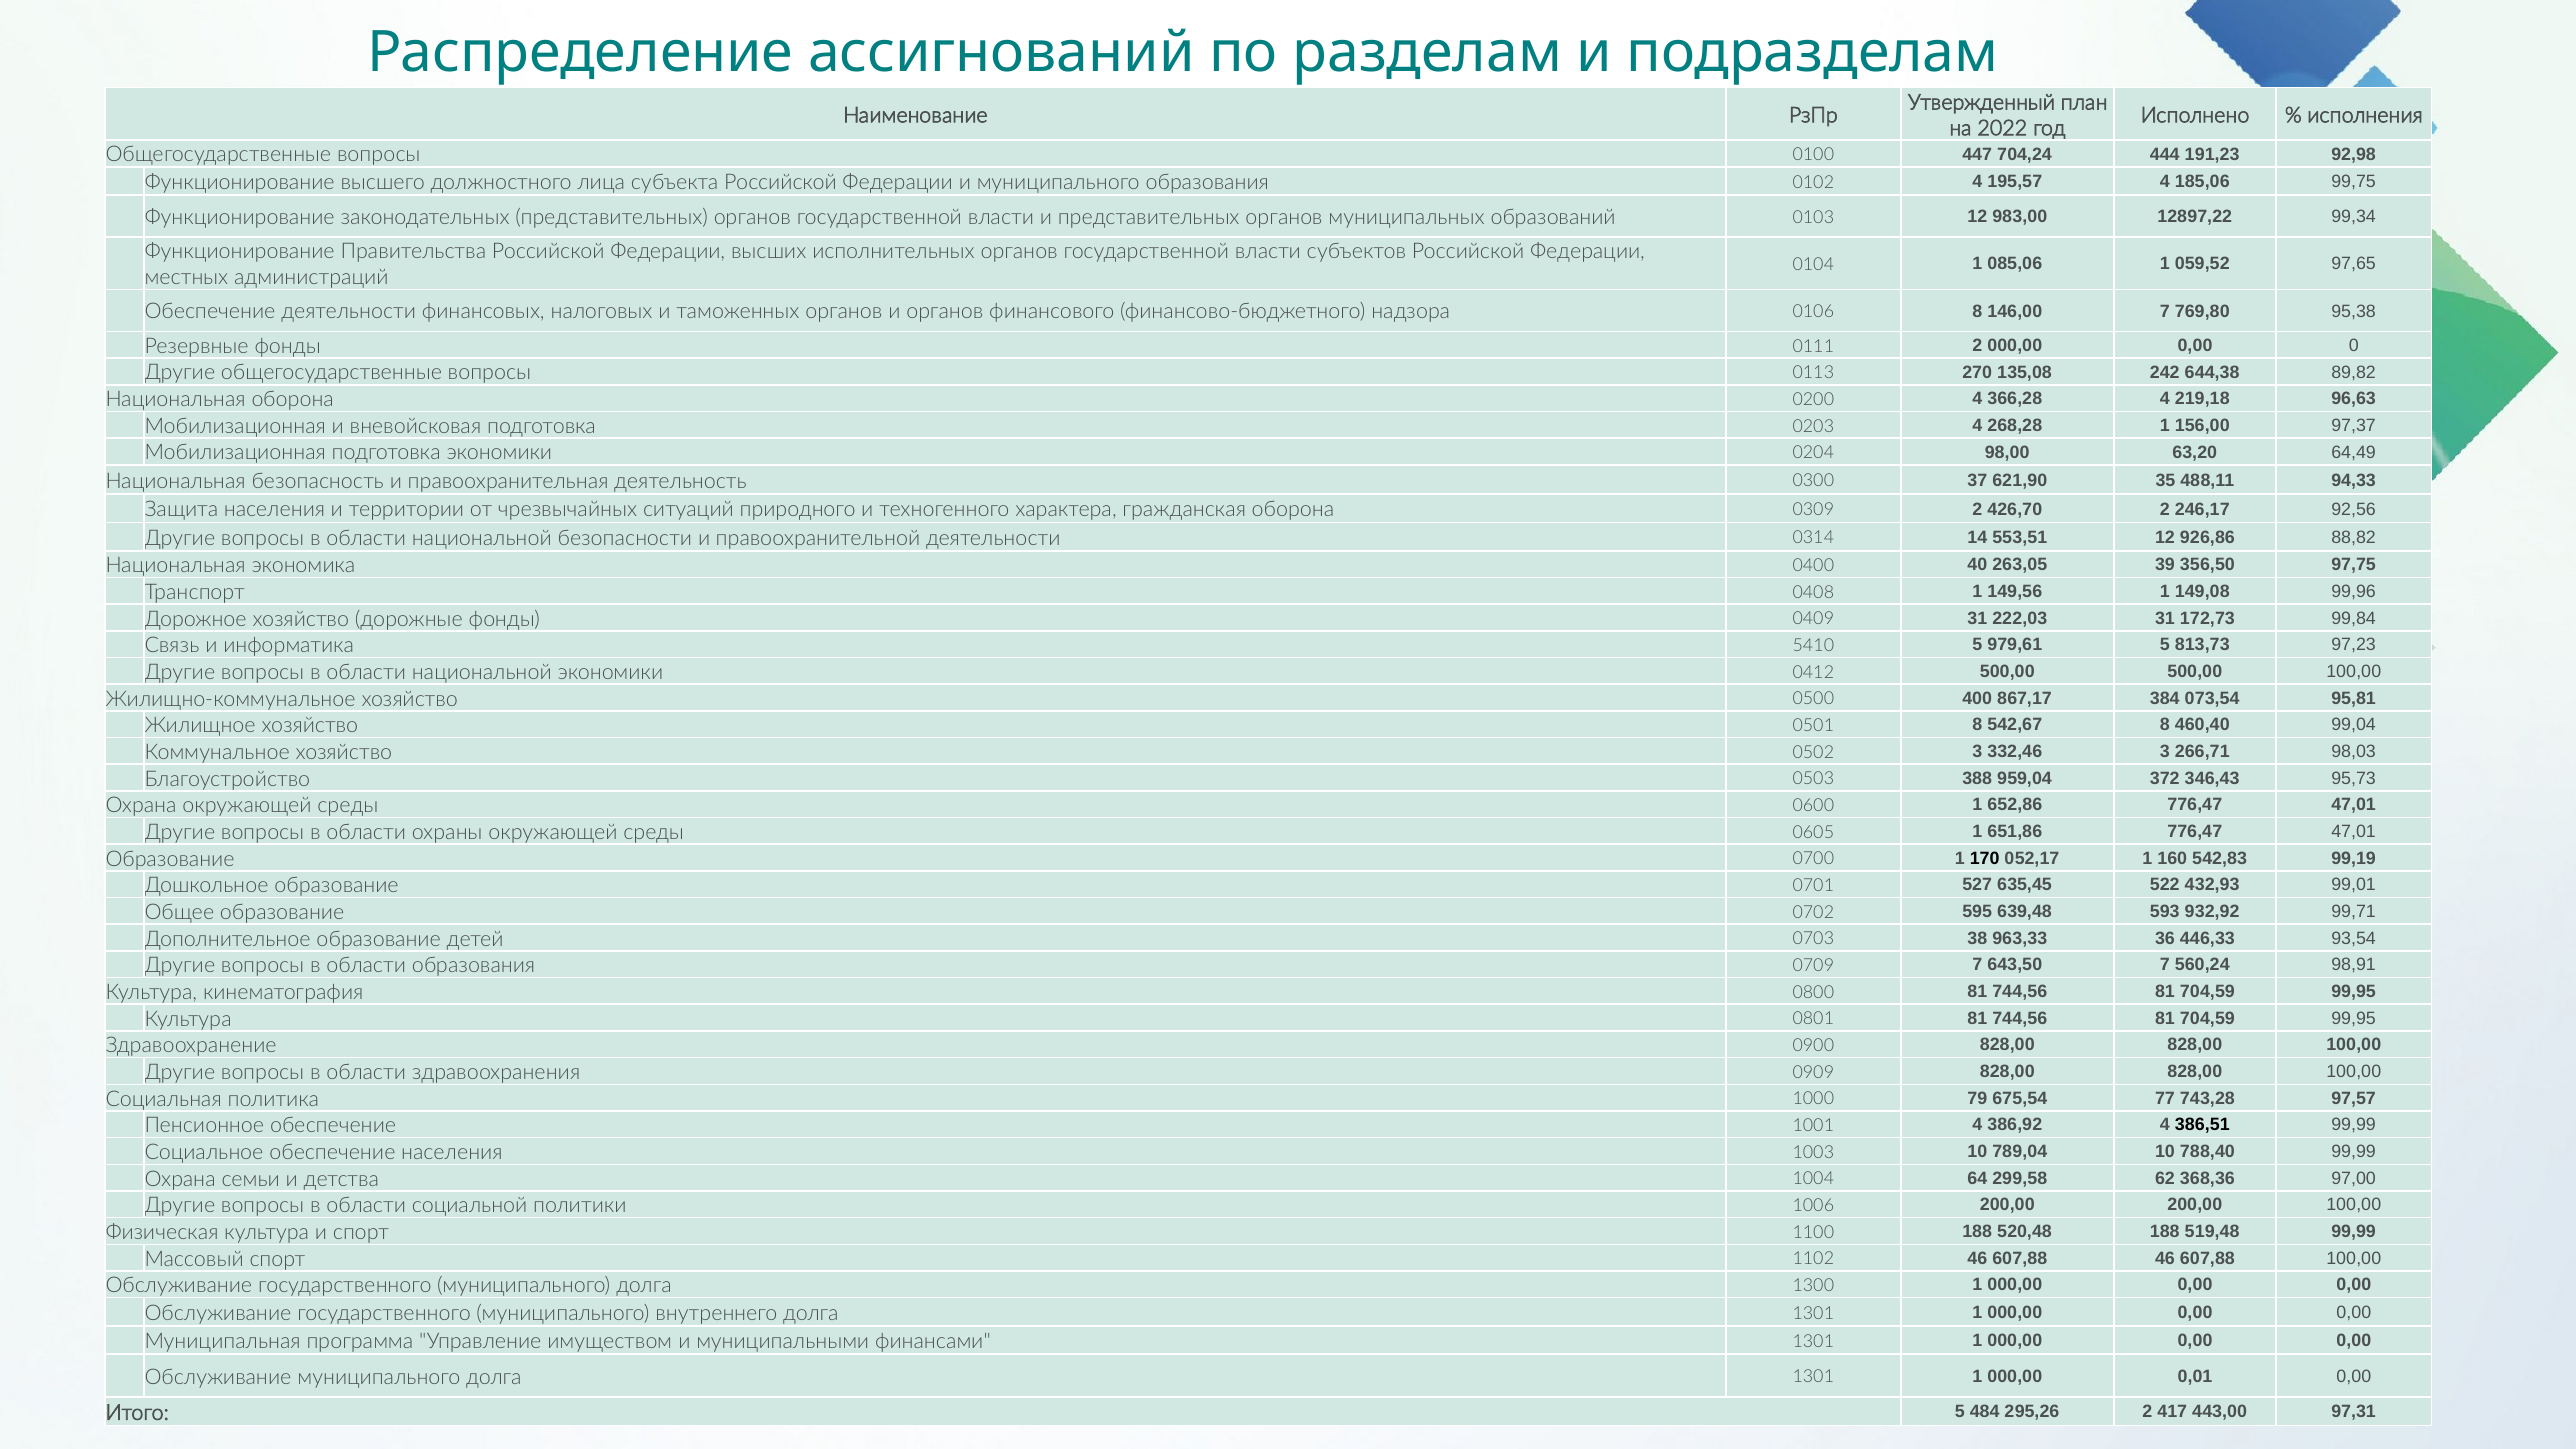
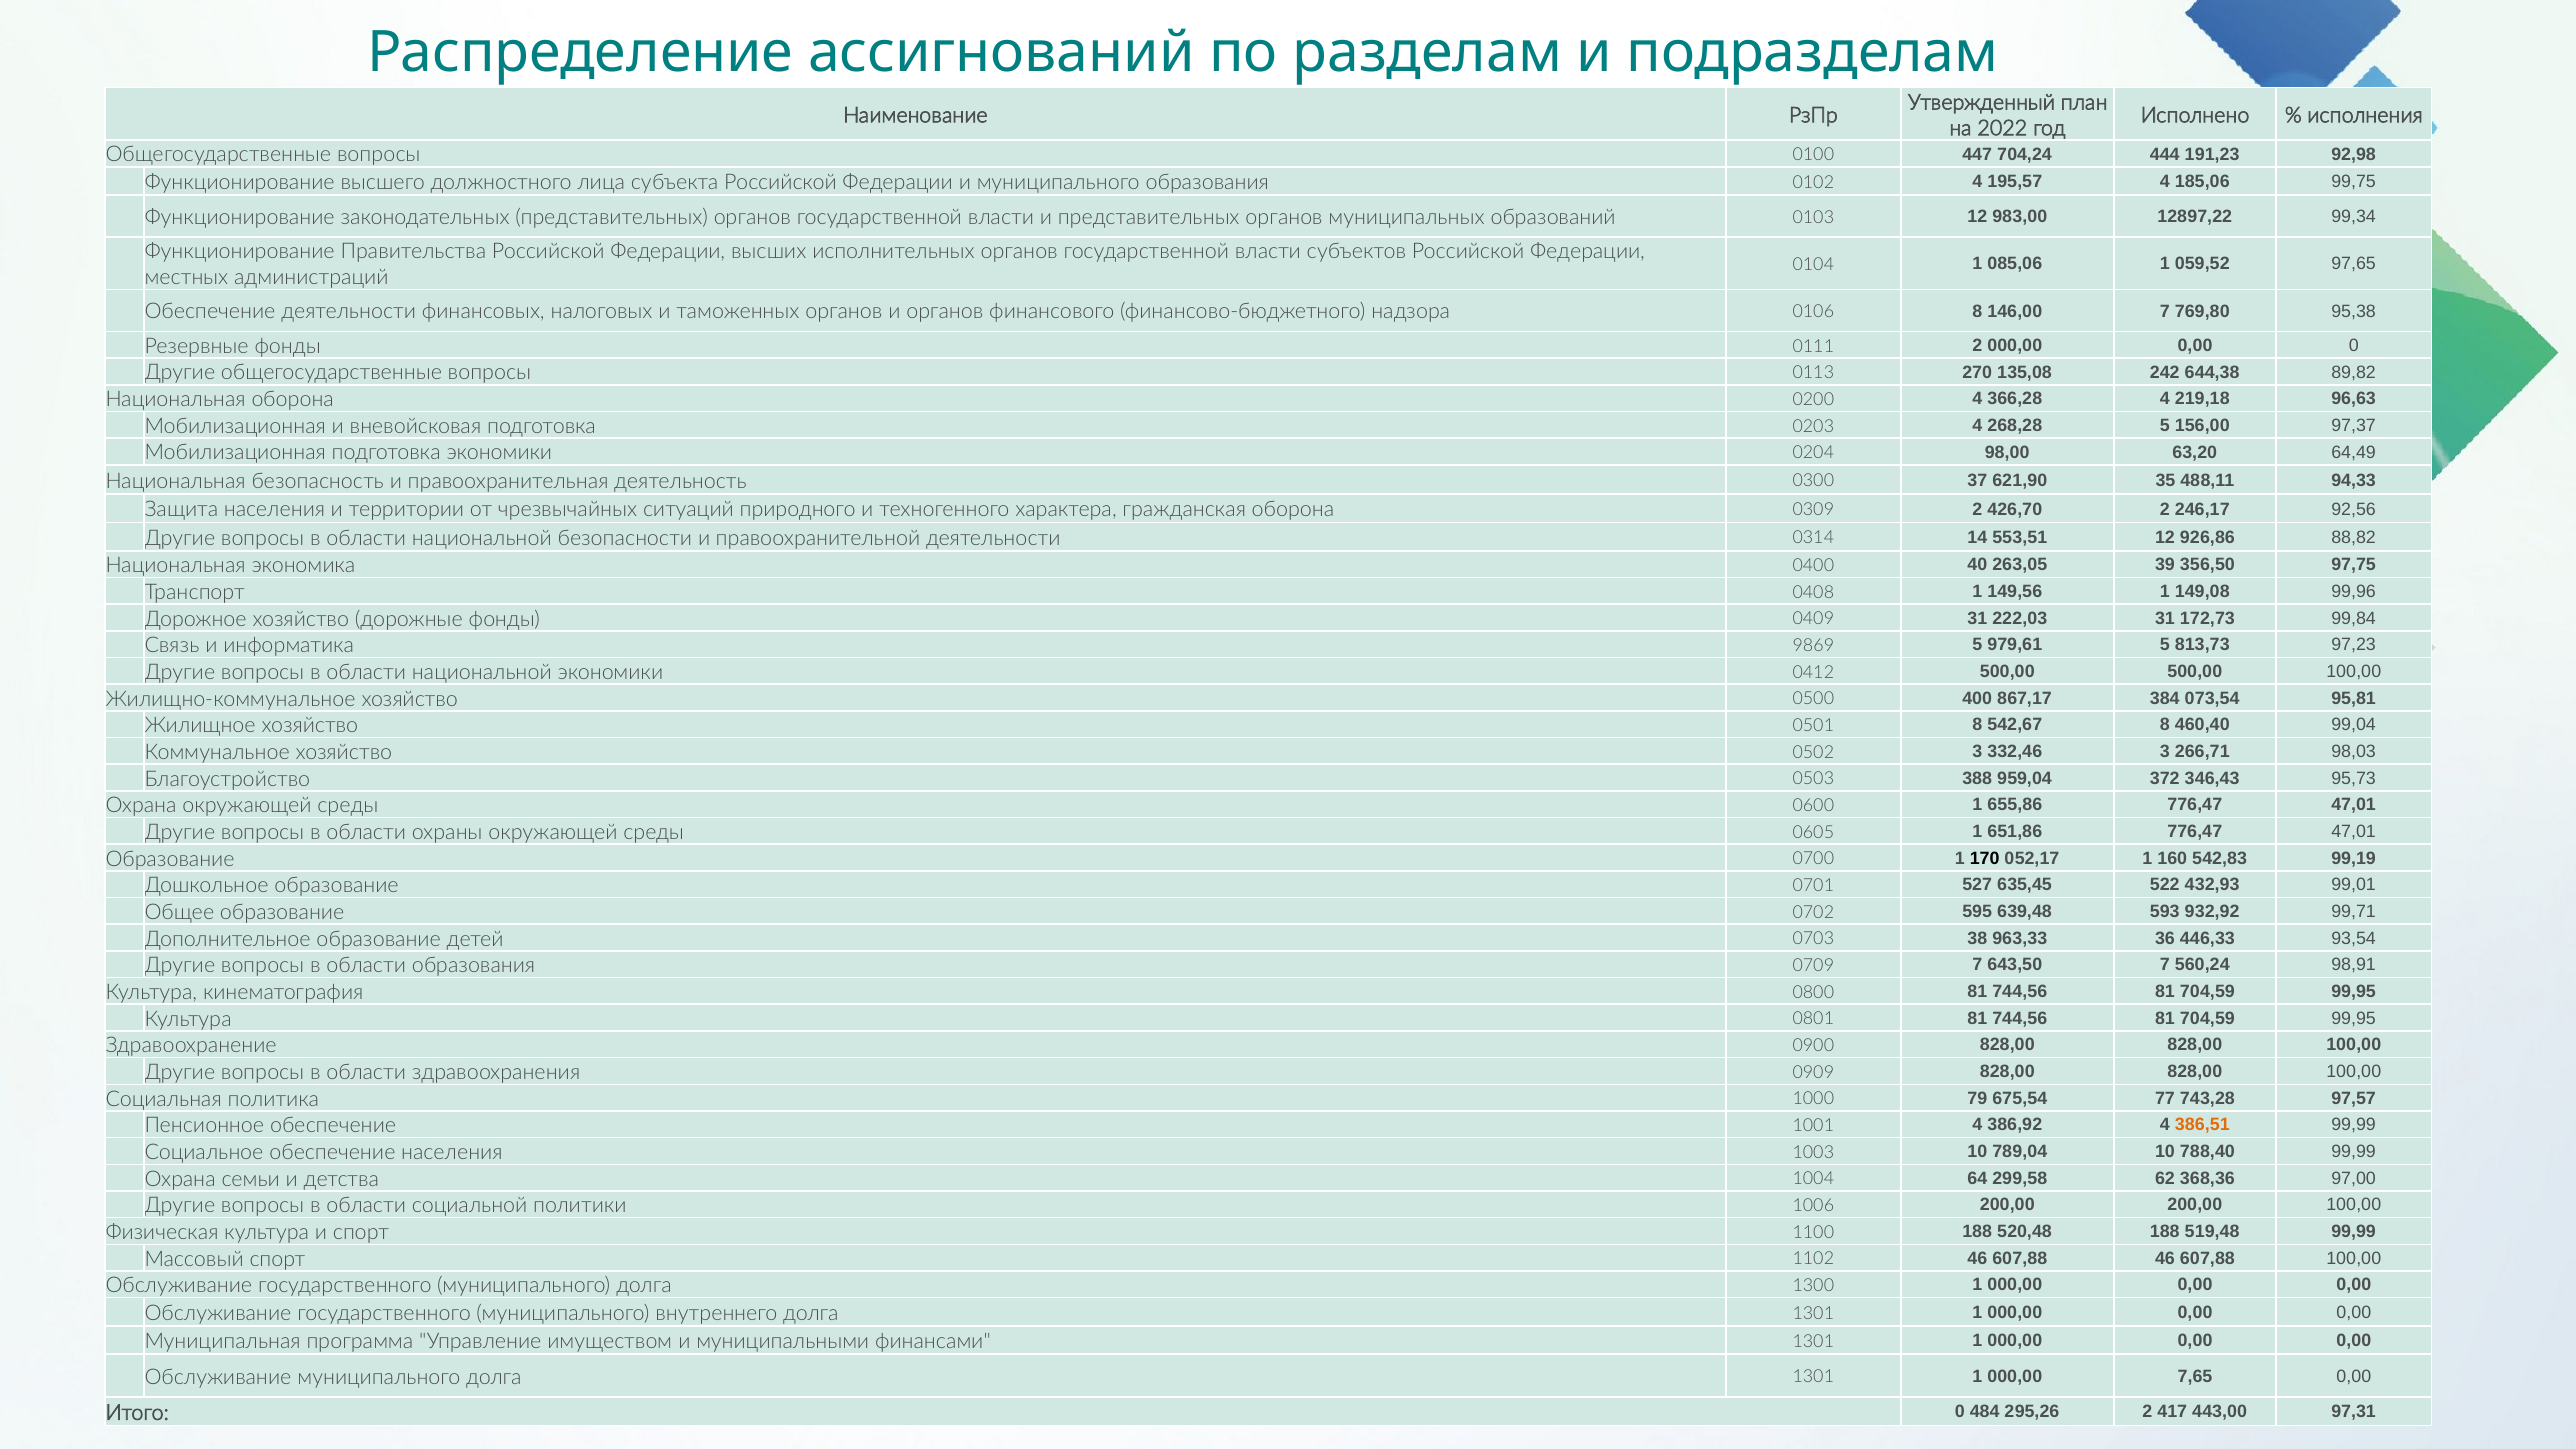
268,28 1: 1 -> 5
5410: 5410 -> 9869
652,86: 652,86 -> 655,86
386,51 colour: black -> orange
0,01: 0,01 -> 7,65
Итого 5: 5 -> 0
